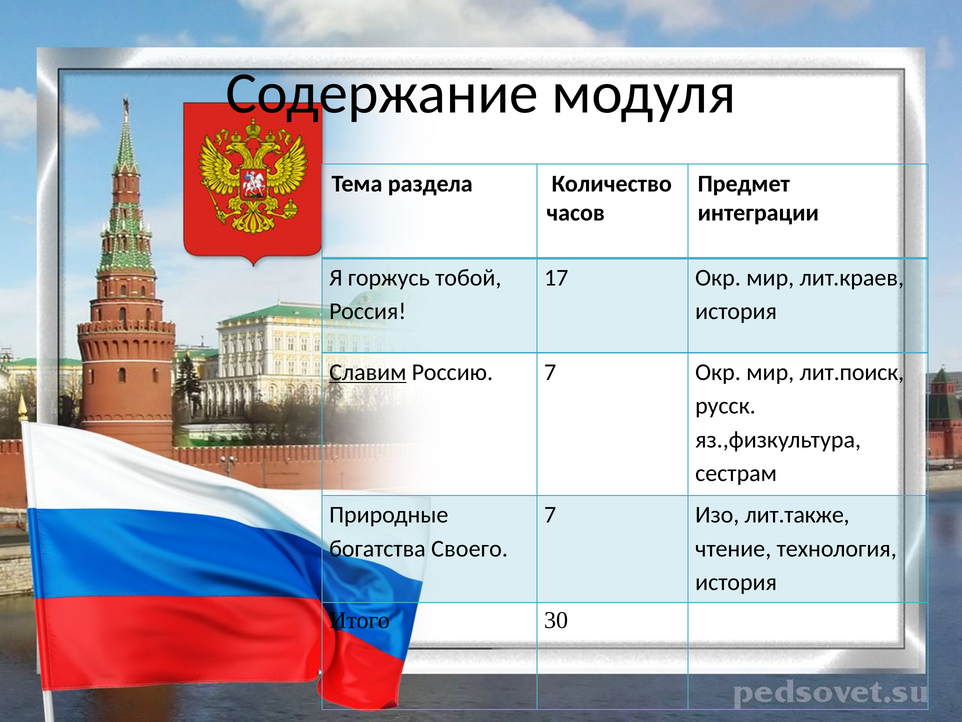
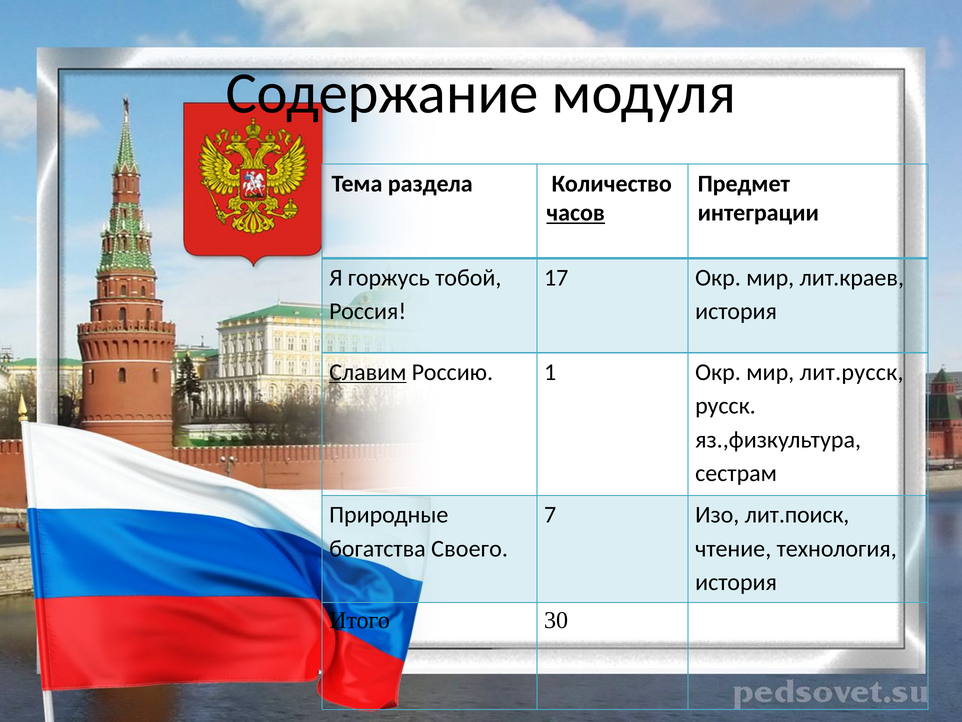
часов underline: none -> present
Россию 7: 7 -> 1
лит.поиск: лит.поиск -> лит.русск
лит.также: лит.также -> лит.поиск
